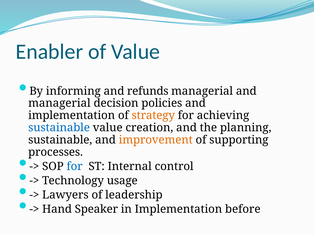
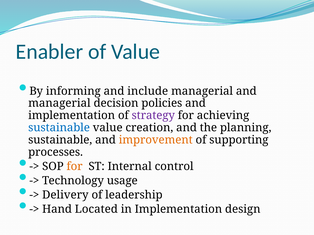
refunds: refunds -> include
strategy colour: orange -> purple
for at (75, 167) colour: blue -> orange
Lawyers: Lawyers -> Delivery
Speaker: Speaker -> Located
before: before -> design
